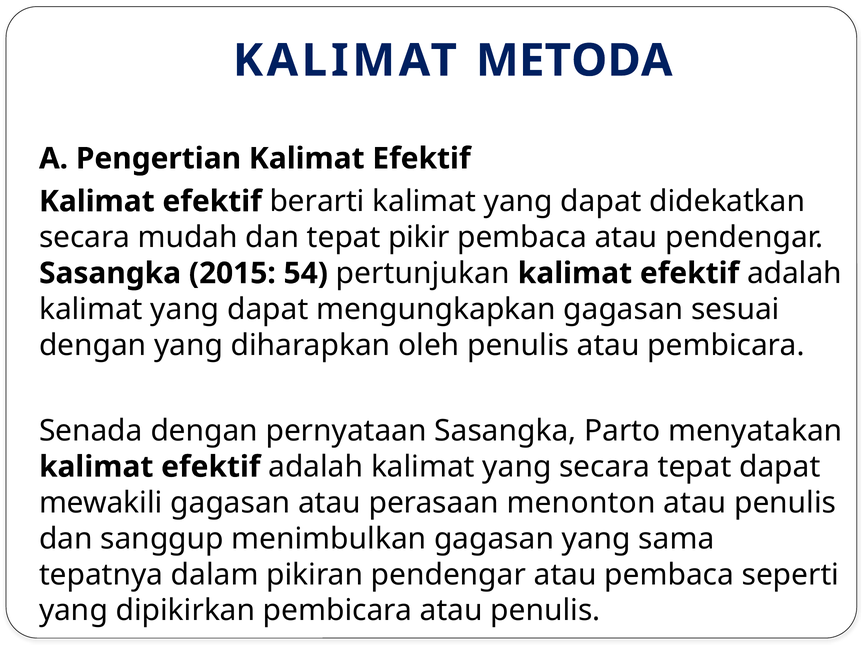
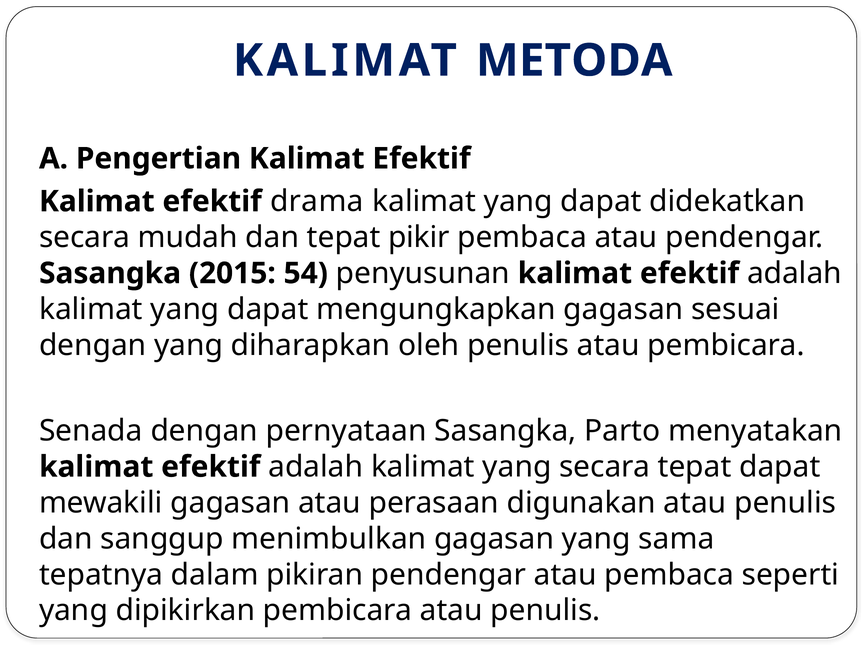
berarti: berarti -> drama
pertunjukan: pertunjukan -> penyusunan
menonton: menonton -> digunakan
